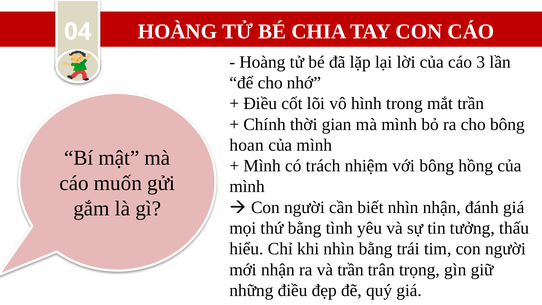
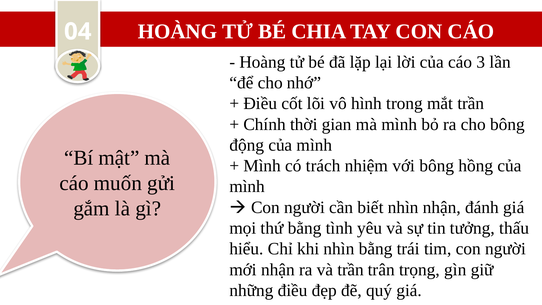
hoan: hoan -> động
